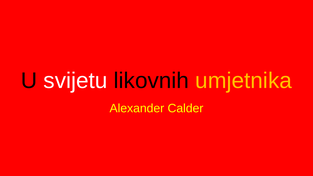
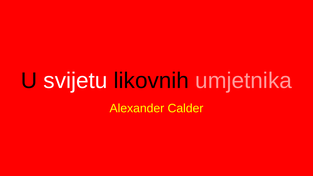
umjetnika colour: yellow -> pink
